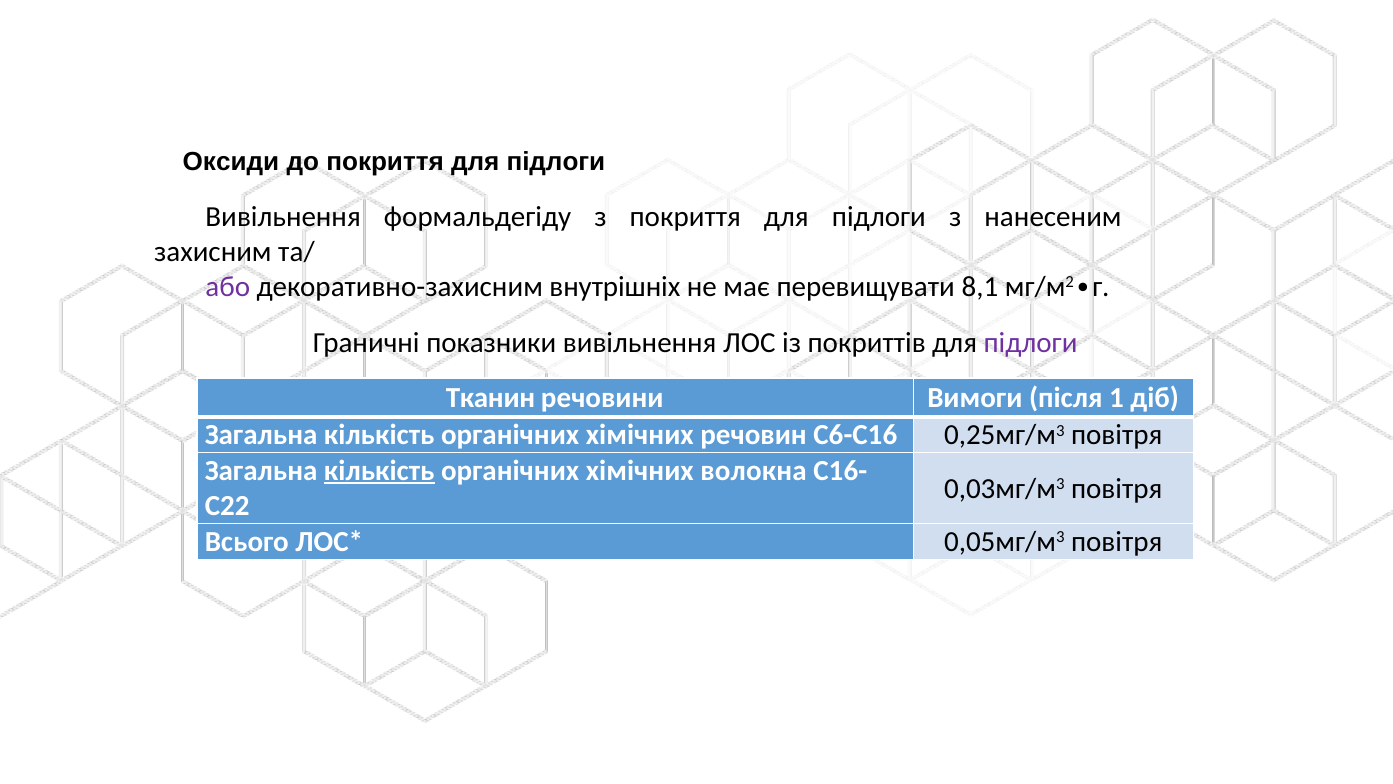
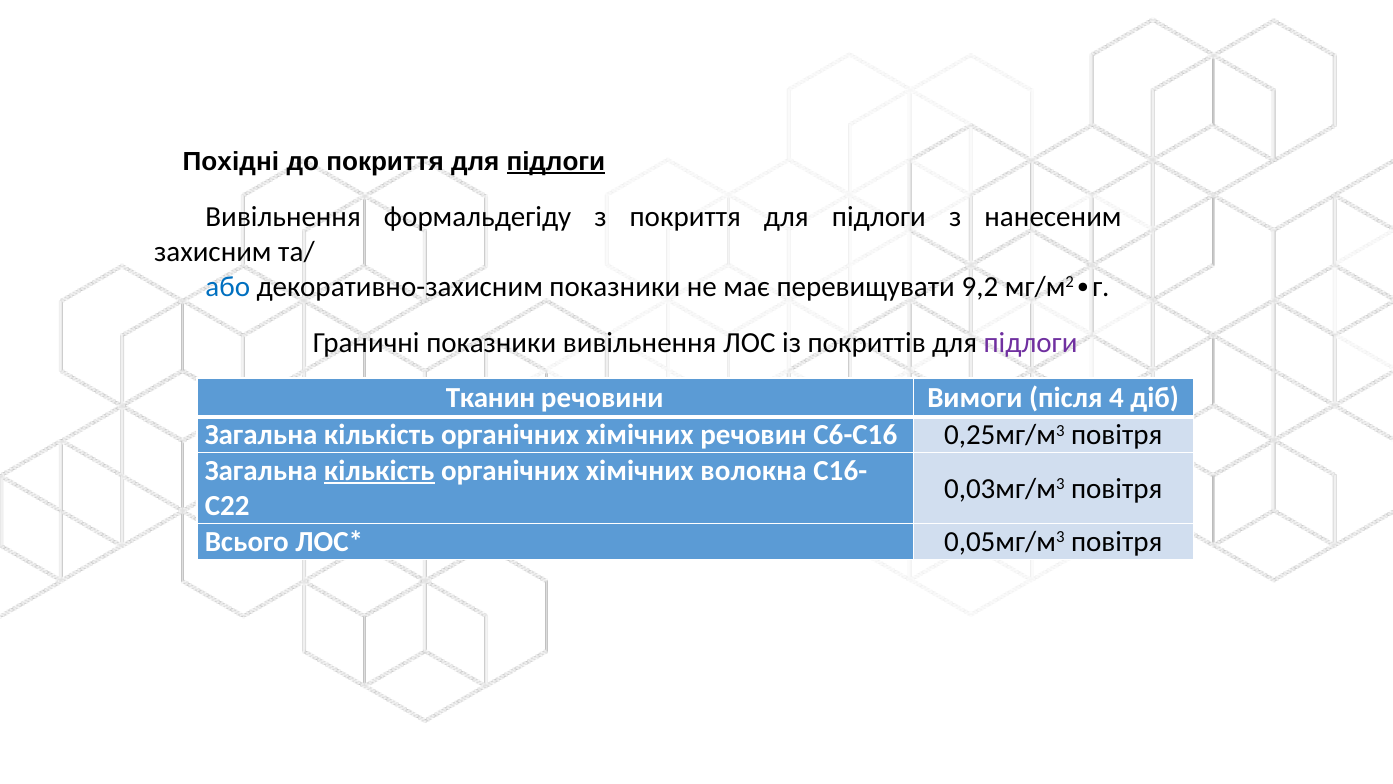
Оксиди: Оксиди -> Похідні
підлоги at (556, 162) underline: none -> present
або colour: purple -> blue
декоративно-захисним внутрішніх: внутрішніх -> показники
8,1: 8,1 -> 9,2
1: 1 -> 4
